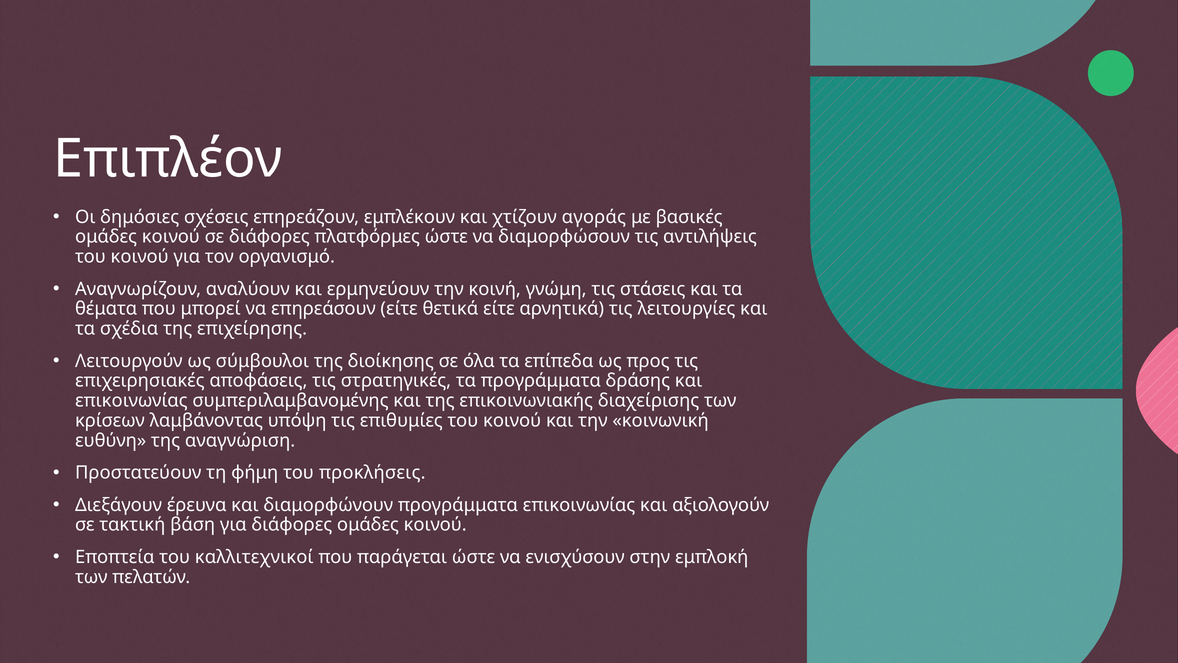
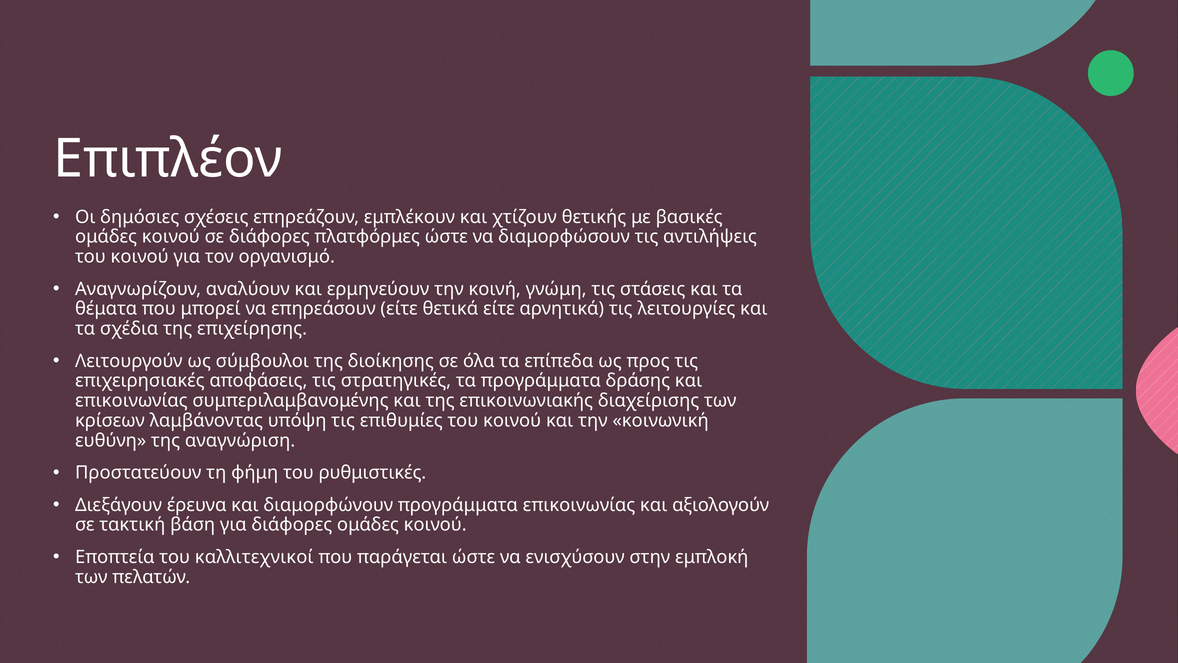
αγοράς: αγοράς -> θετικής
προκλήσεις: προκλήσεις -> ρυθμιστικές
